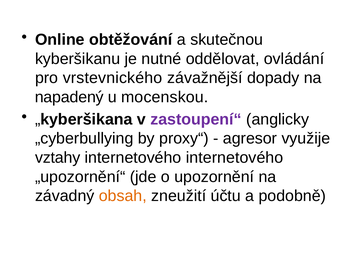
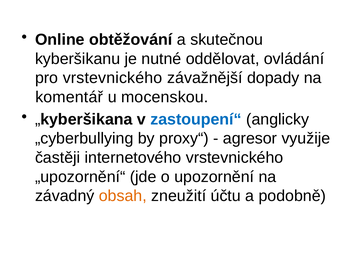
napadený: napadený -> komentář
zastoupení“ colour: purple -> blue
vztahy: vztahy -> častěji
internetového internetového: internetového -> vrstevnického
